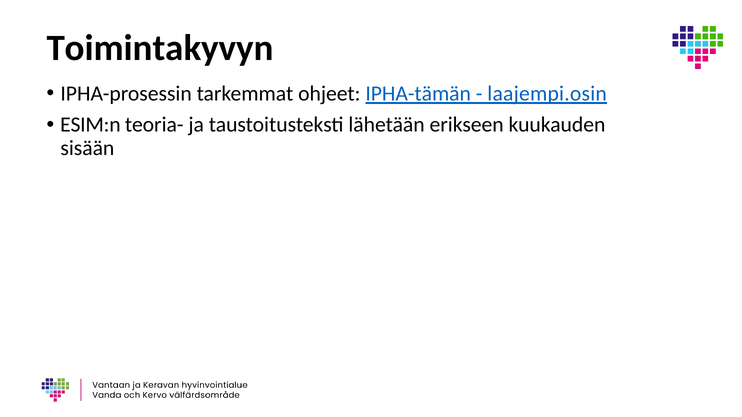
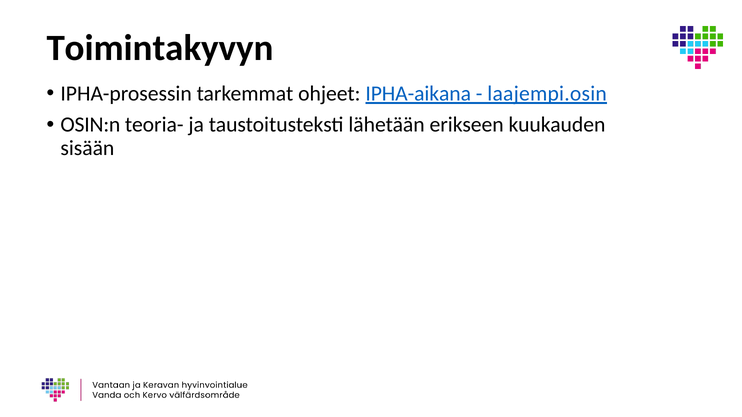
IPHA-tämän: IPHA-tämän -> IPHA-aikana
ESIM:n: ESIM:n -> OSIN:n
